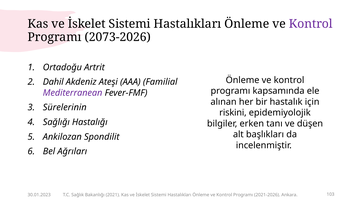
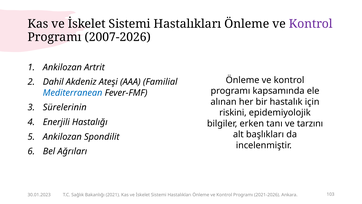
2073-2026: 2073-2026 -> 2007-2026
Ortadoğu at (62, 67): Ortadoğu -> Ankilozan
Mediterranean colour: purple -> blue
Sağlığı: Sağlığı -> Enerjili
düşen: düşen -> tarzını
